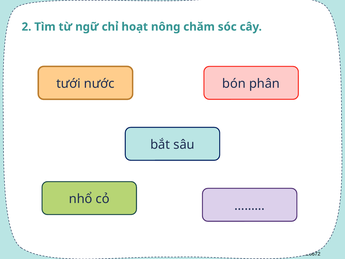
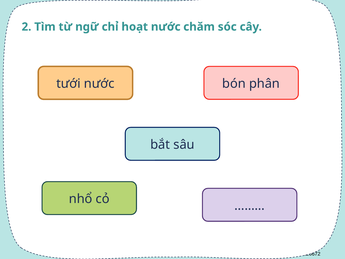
hoạt nông: nông -> nước
